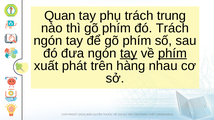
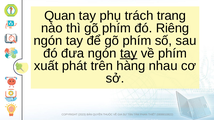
trung: trung -> trang
đó Trách: Trách -> Riêng
phím at (172, 53) underline: present -> none
